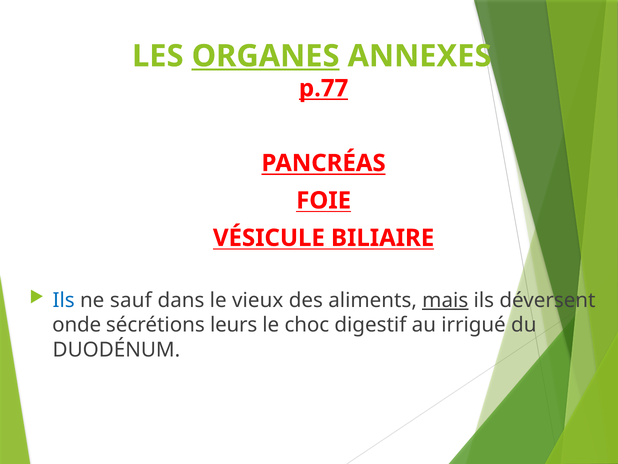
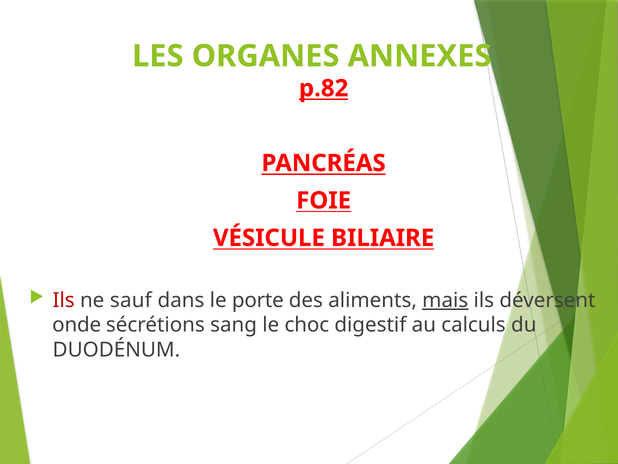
ORGANES underline: present -> none
p.77: p.77 -> p.82
Ils at (64, 300) colour: blue -> red
vieux: vieux -> porte
leurs: leurs -> sang
irrigué: irrigué -> calculs
